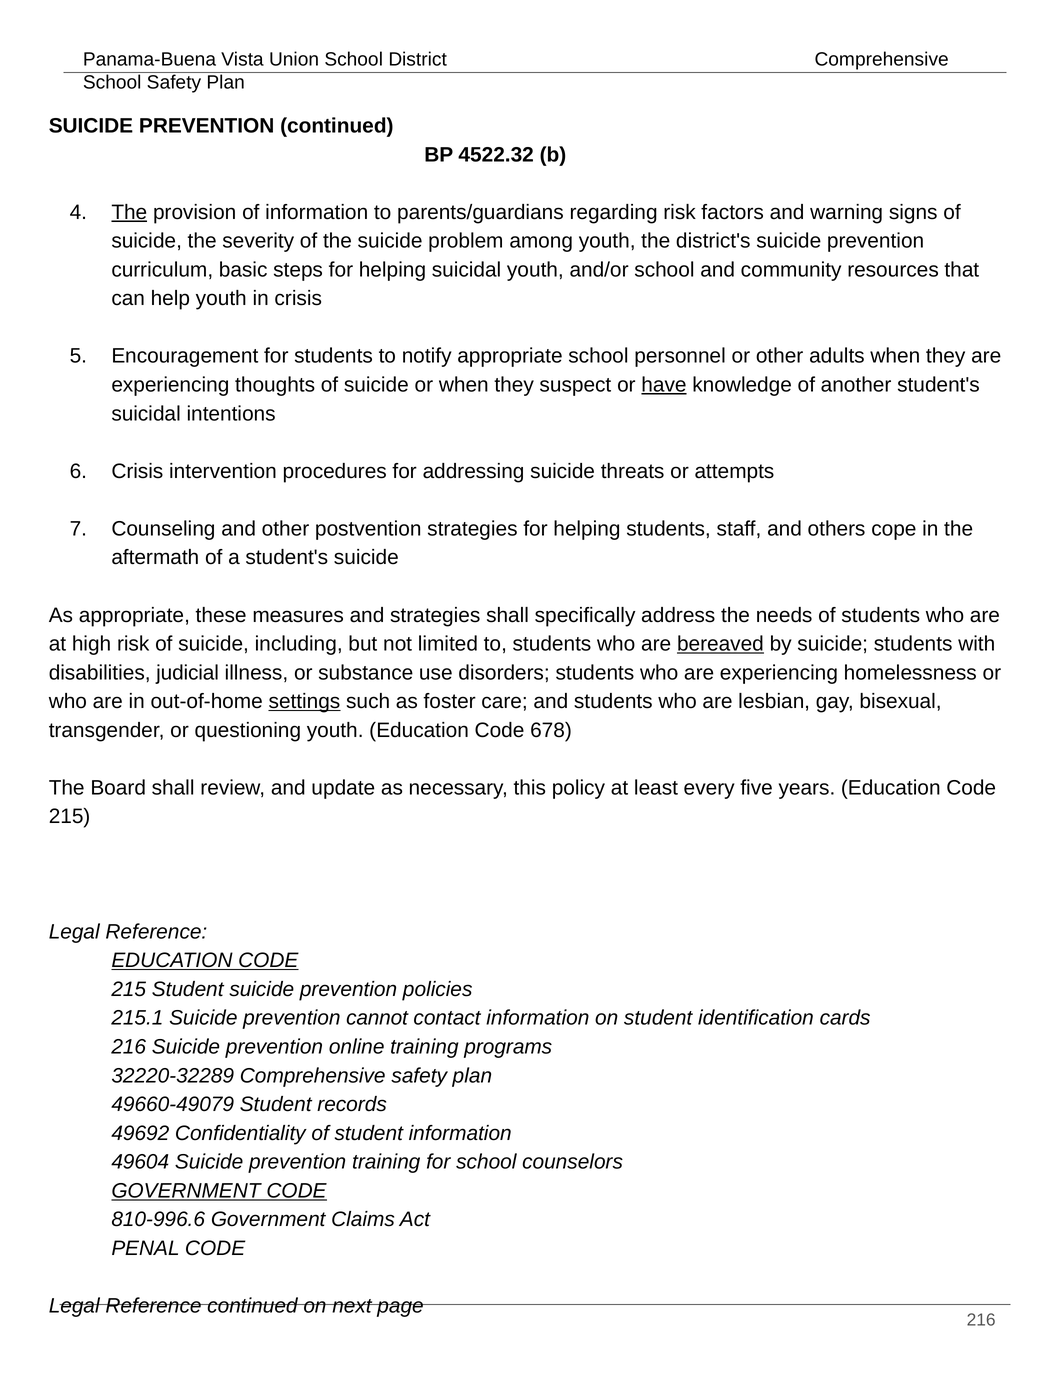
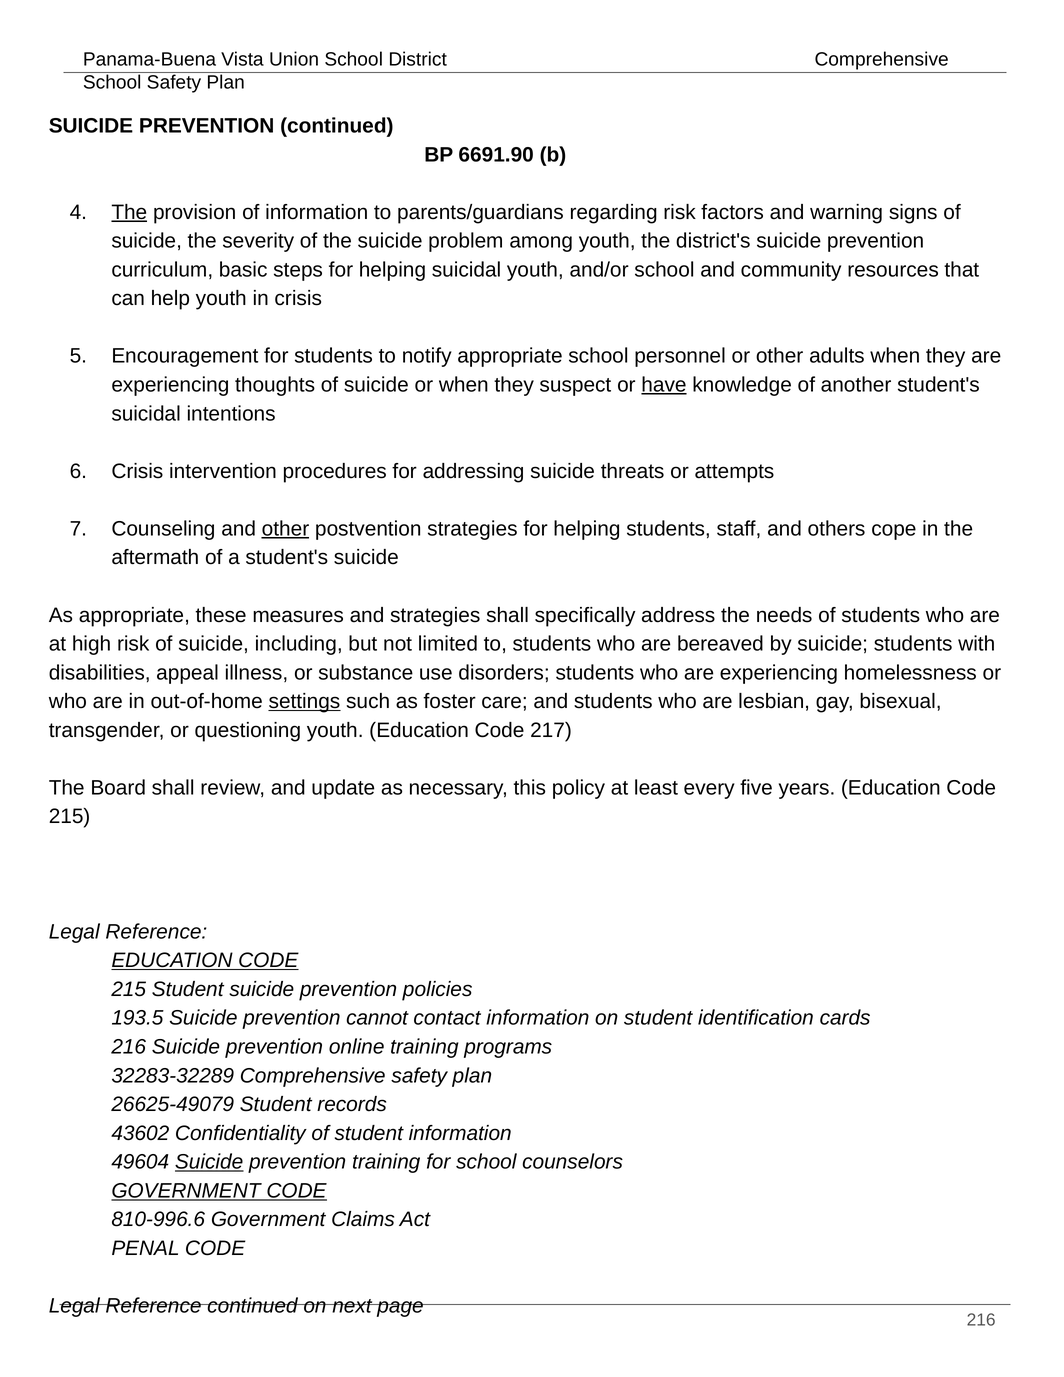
4522.32: 4522.32 -> 6691.90
other at (285, 529) underline: none -> present
bereaved underline: present -> none
judicial: judicial -> appeal
678: 678 -> 217
215.1: 215.1 -> 193.5
32220-32289: 32220-32289 -> 32283-32289
49660-49079: 49660-49079 -> 26625-49079
49692: 49692 -> 43602
Suicide at (209, 1162) underline: none -> present
